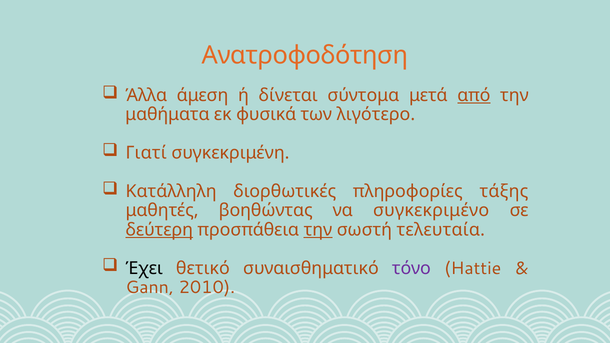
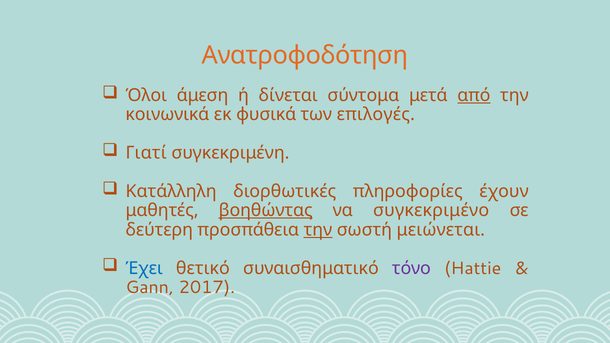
Άλλα: Άλλα -> Όλοι
μαθήματα: μαθήματα -> κοινωνικά
λιγότερο: λιγότερο -> επιλογές
τάξης: τάξης -> έχουν
βοηθώντας underline: none -> present
δεύτερη underline: present -> none
τελευταία: τελευταία -> μειώνεται
Έχει colour: black -> blue
2010: 2010 -> 2017
